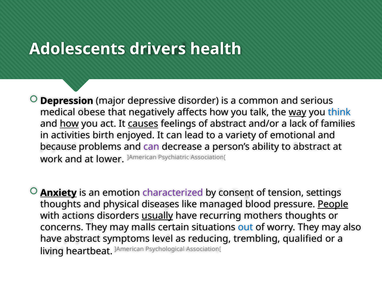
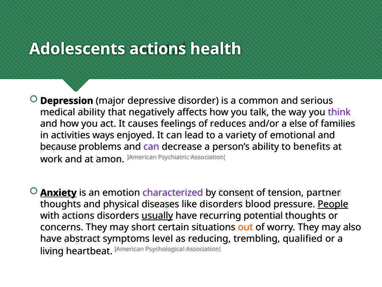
Adolescents drivers: drivers -> actions
medical obese: obese -> ability
way underline: present -> none
think colour: blue -> purple
how at (69, 124) underline: present -> none
causes underline: present -> none
of abstract: abstract -> reduces
lack: lack -> else
birth: birth -> ways
to abstract: abstract -> benefits
lower: lower -> amon
settings: settings -> partner
like managed: managed -> disorders
mothers: mothers -> potential
malls: malls -> short
out colour: blue -> orange
